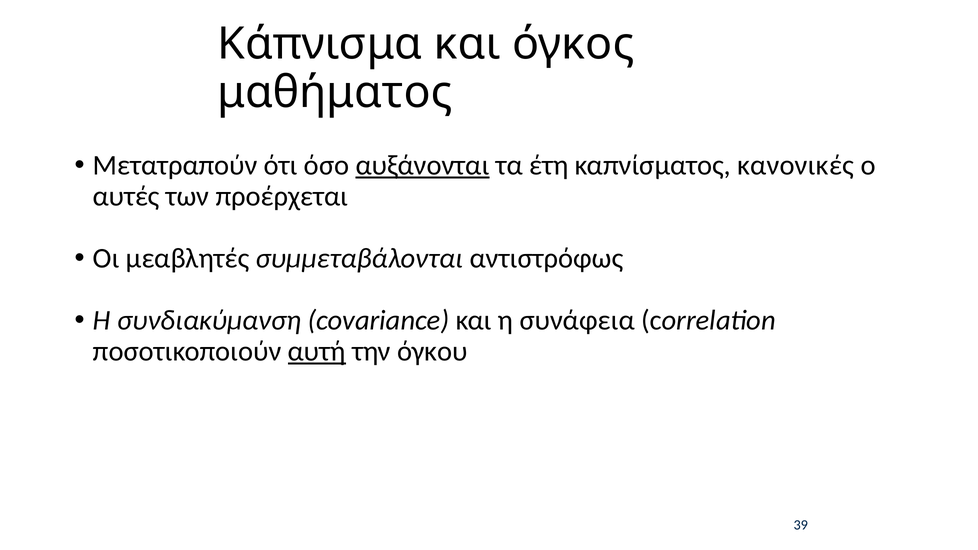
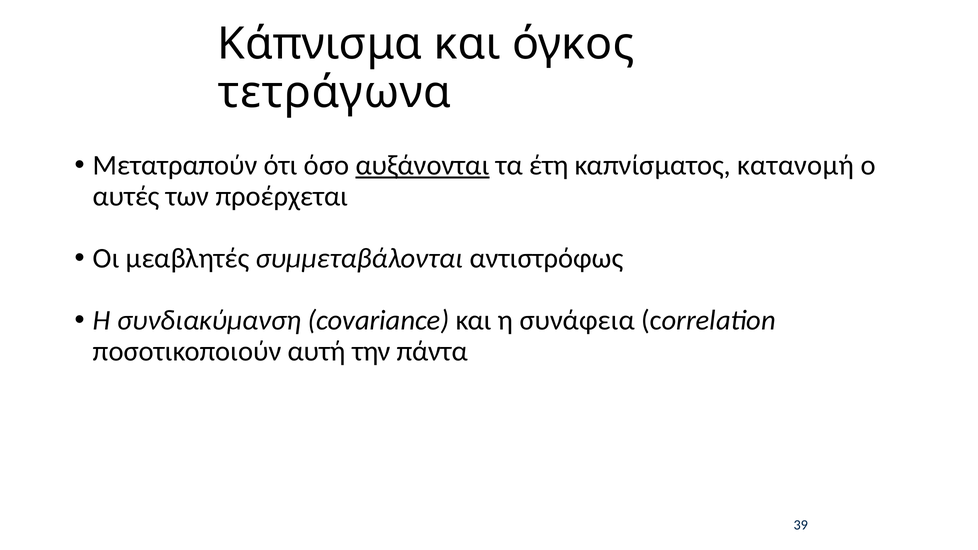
μαθήματος: μαθήματος -> τετράγωνα
κανονικές: κανονικές -> κατανομή
αυτή underline: present -> none
όγκου: όγκου -> πάντα
